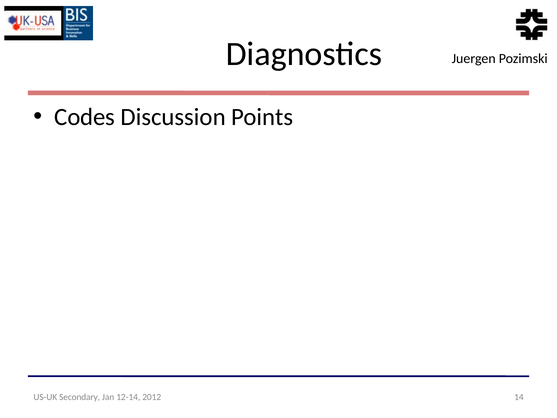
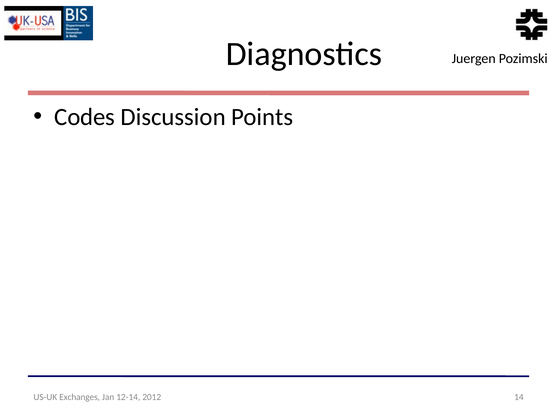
Secondary: Secondary -> Exchanges
